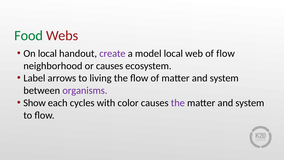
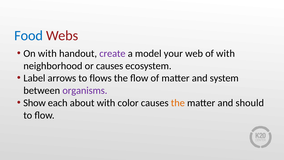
Food colour: green -> blue
On local: local -> with
model local: local -> your
of flow: flow -> with
living: living -> flows
cycles: cycles -> about
the at (178, 103) colour: purple -> orange
system at (250, 103): system -> should
